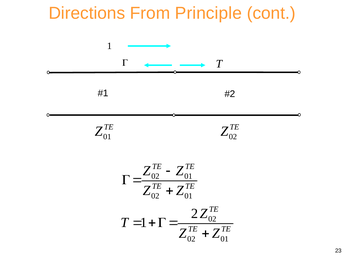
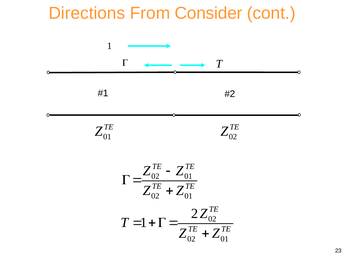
Principle: Principle -> Consider
